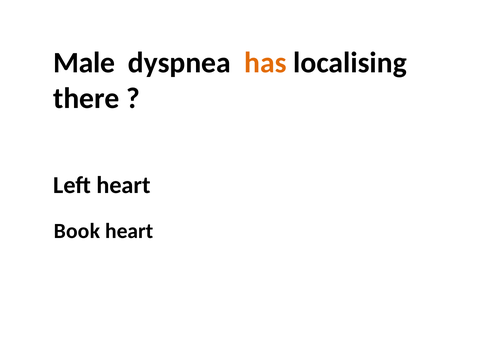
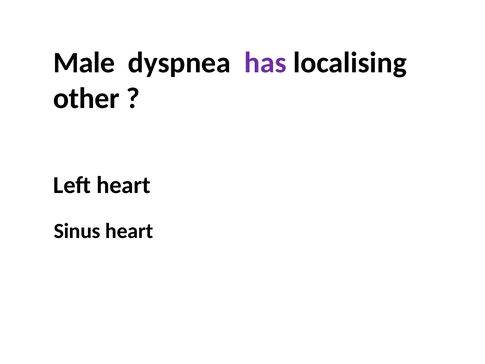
has colour: orange -> purple
there: there -> other
Book: Book -> Sinus
